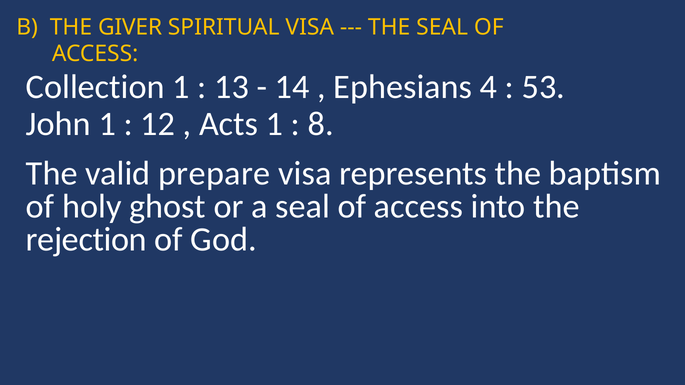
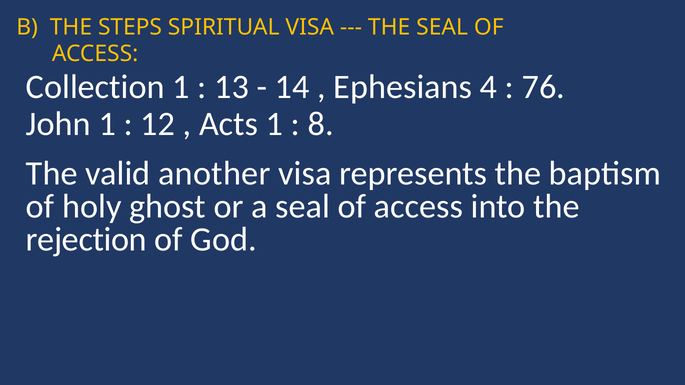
GIVER: GIVER -> STEPS
53: 53 -> 76
prepare: prepare -> another
